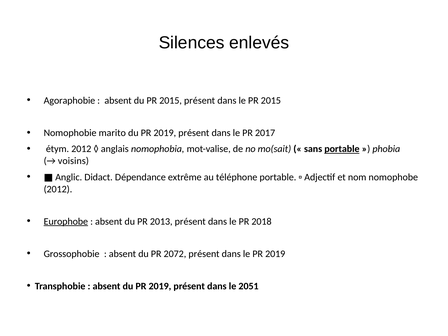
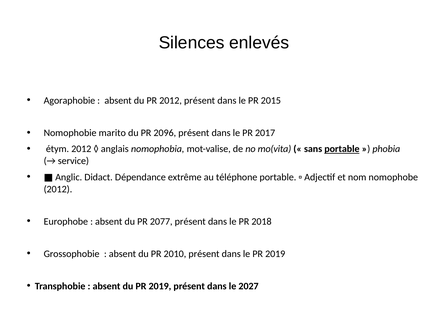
du PR 2015: 2015 -> 2012
2019 at (165, 133): 2019 -> 2096
mo(sait: mo(sait -> mo(vita
voisins: voisins -> service
Europhobe underline: present -> none
2013: 2013 -> 2077
2072: 2072 -> 2010
2051: 2051 -> 2027
